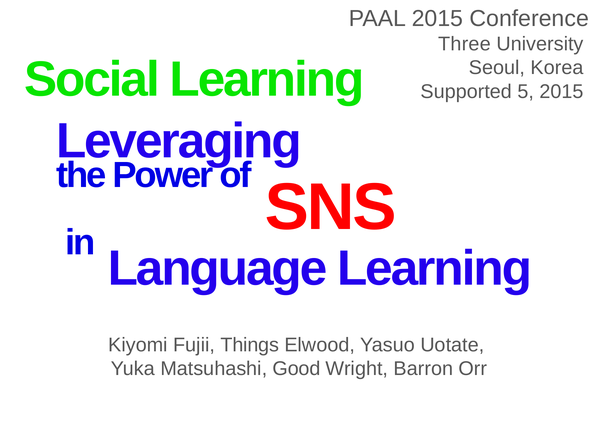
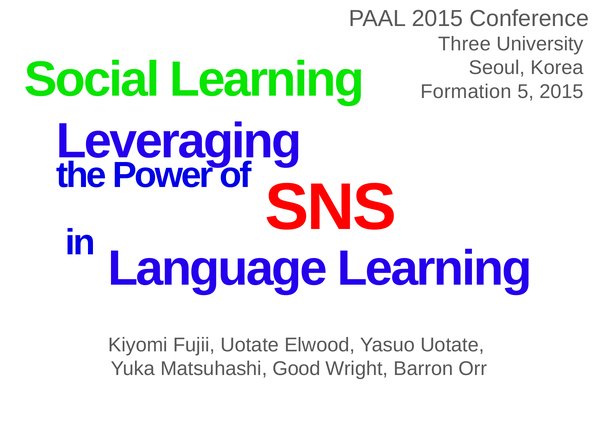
Supported: Supported -> Formation
Fujii Things: Things -> Uotate
